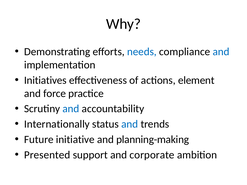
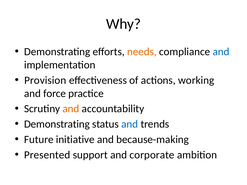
needs colour: blue -> orange
Initiatives: Initiatives -> Provision
element: element -> working
and at (71, 109) colour: blue -> orange
Internationally at (57, 124): Internationally -> Demonstrating
planning-making: planning-making -> because-making
